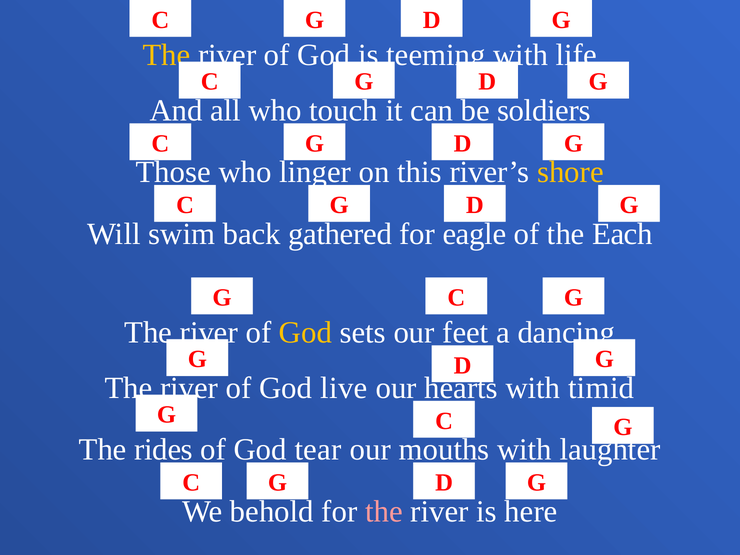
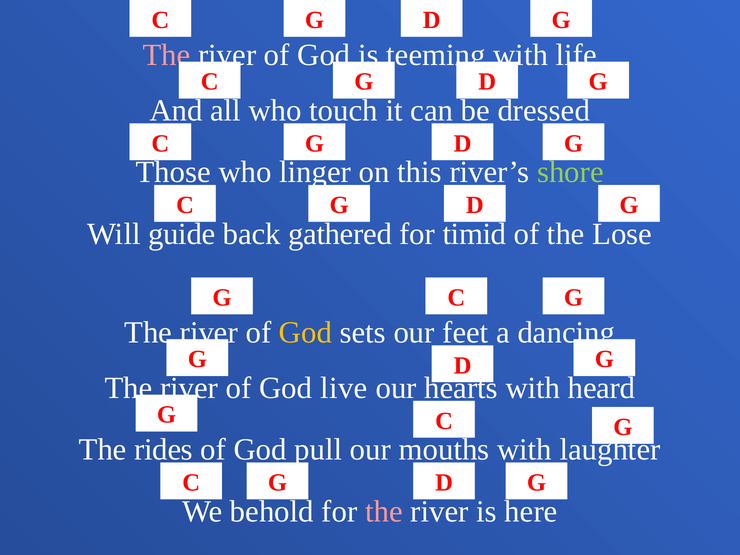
The at (167, 55) colour: yellow -> pink
soldiers: soldiers -> dressed
shore colour: yellow -> light green
swim: swim -> guide
eagle: eagle -> timid
Each: Each -> Lose
timid: timid -> heard
tear: tear -> pull
